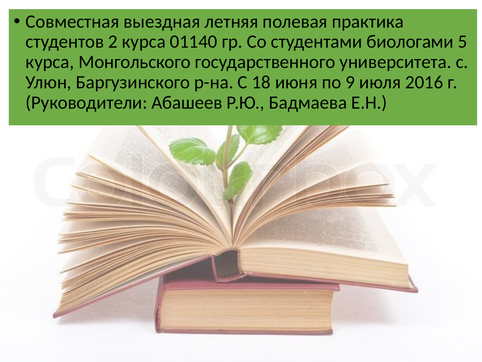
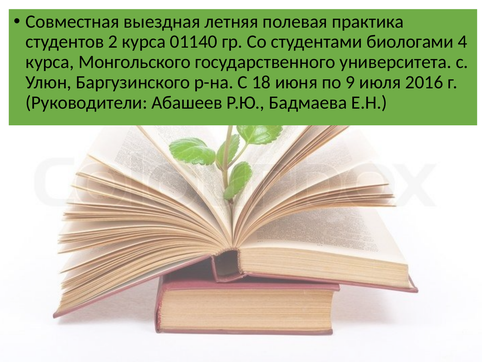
5: 5 -> 4
